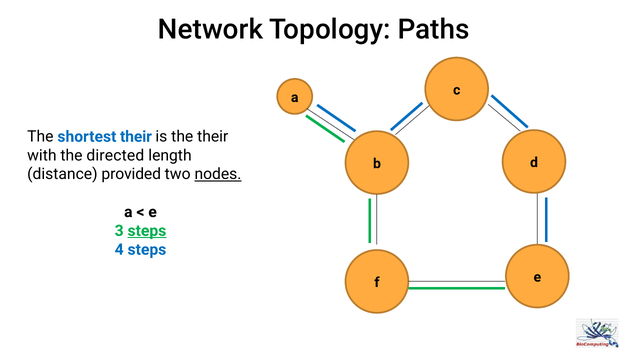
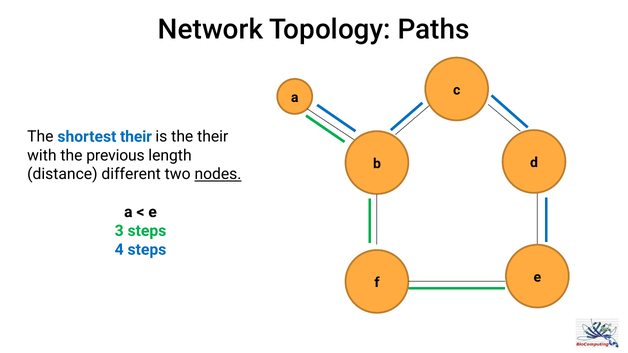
directed: directed -> previous
provided: provided -> different
steps at (147, 231) underline: present -> none
